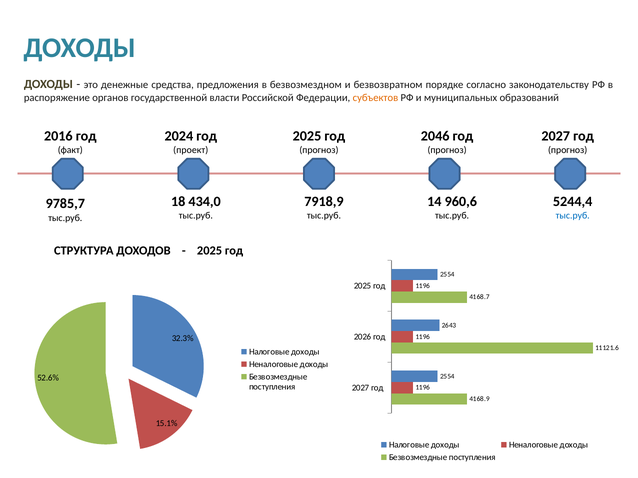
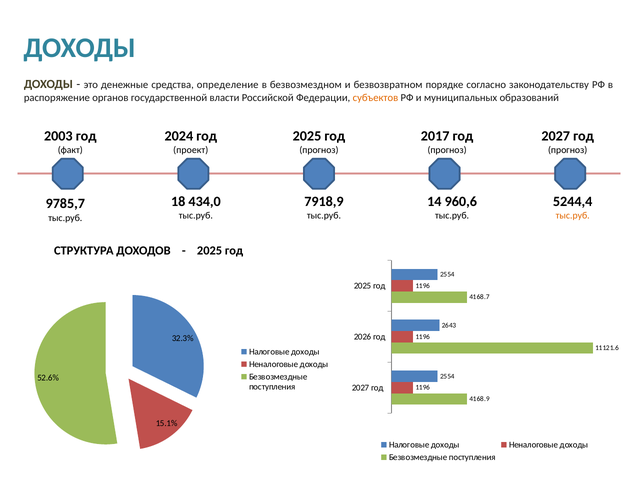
предложения: предложения -> определение
2016: 2016 -> 2003
2046: 2046 -> 2017
тыс.руб at (573, 216) colour: blue -> orange
